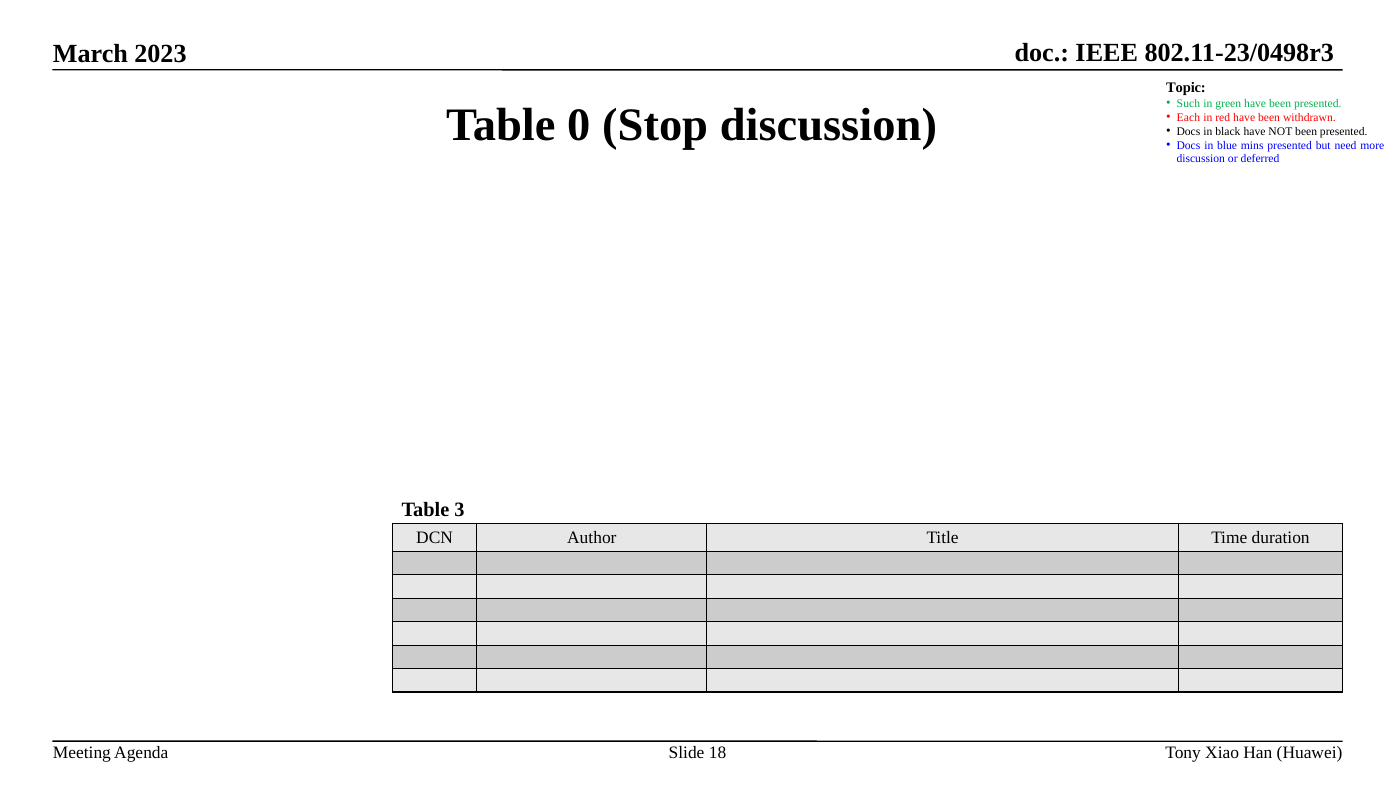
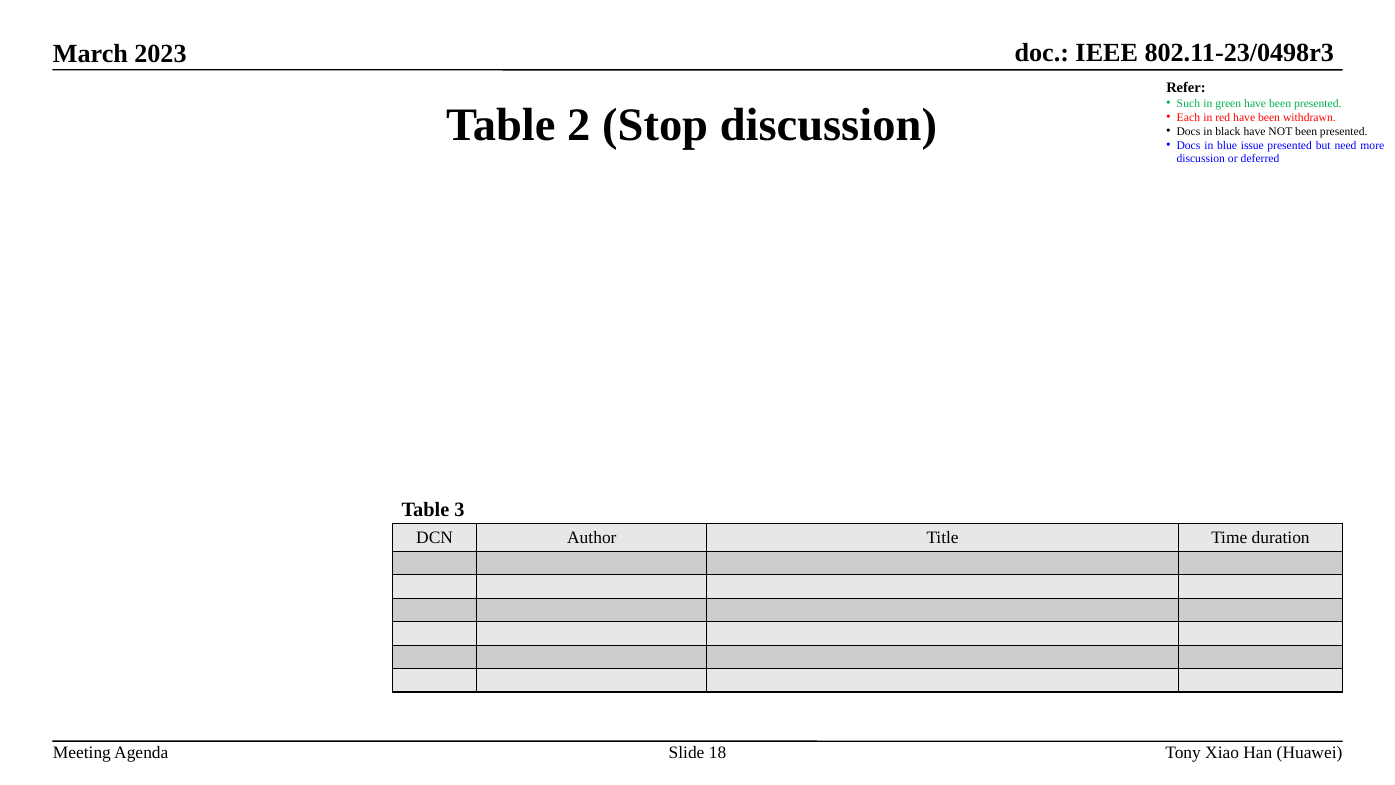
Topic: Topic -> Refer
0: 0 -> 2
mins: mins -> issue
